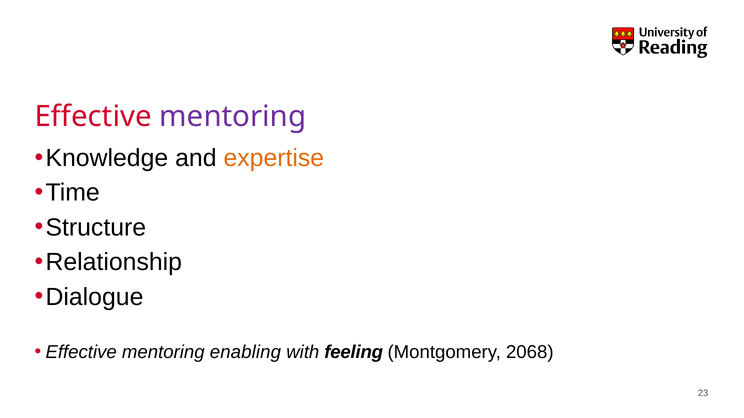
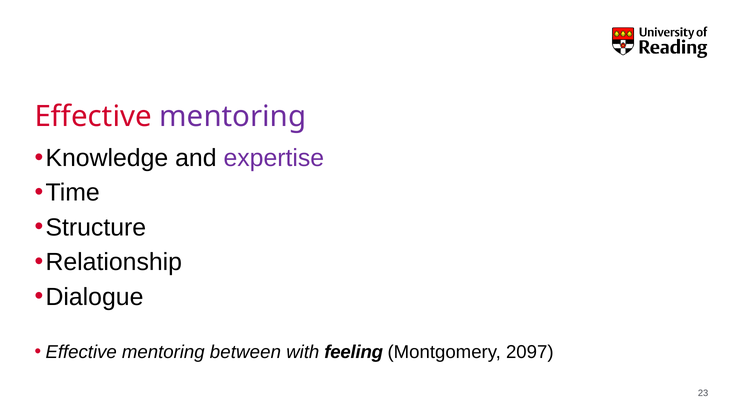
expertise colour: orange -> purple
enabling: enabling -> between
2068: 2068 -> 2097
